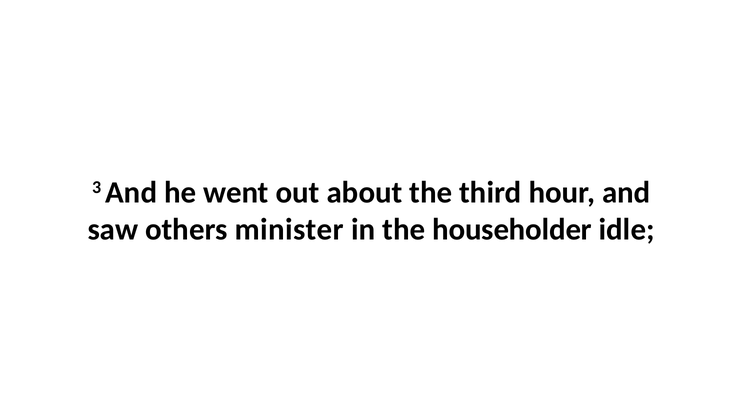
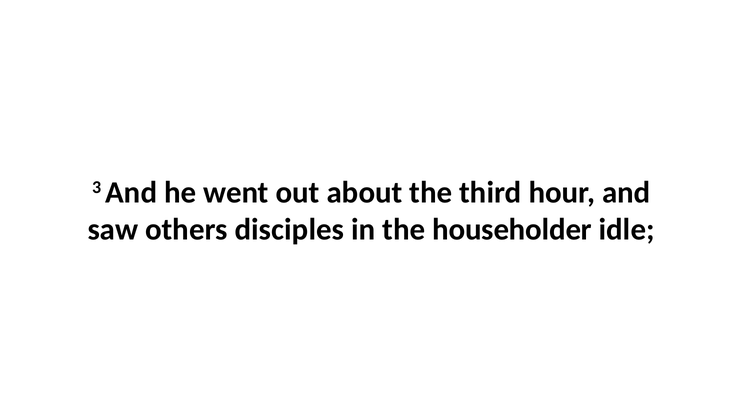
minister: minister -> disciples
